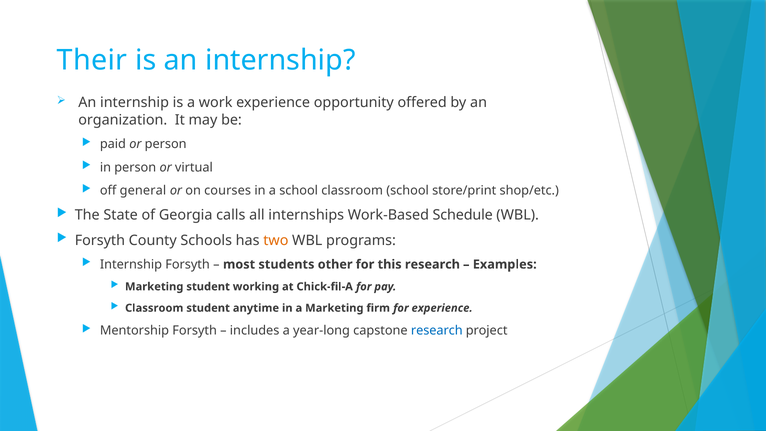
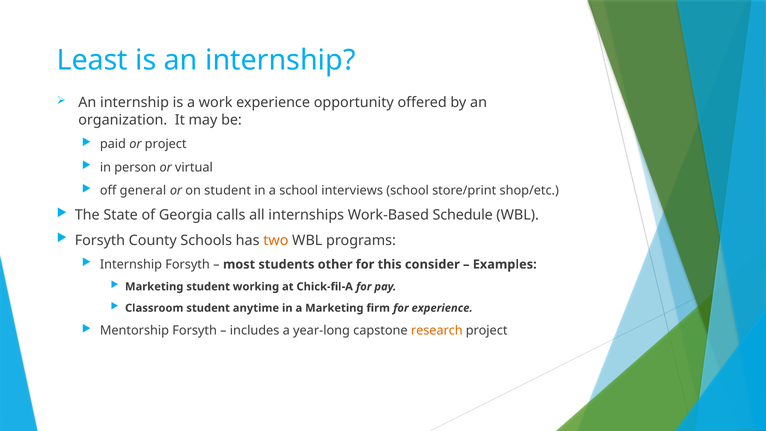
Their: Their -> Least
or person: person -> project
on courses: courses -> student
school classroom: classroom -> interviews
this research: research -> consider
research at (437, 330) colour: blue -> orange
